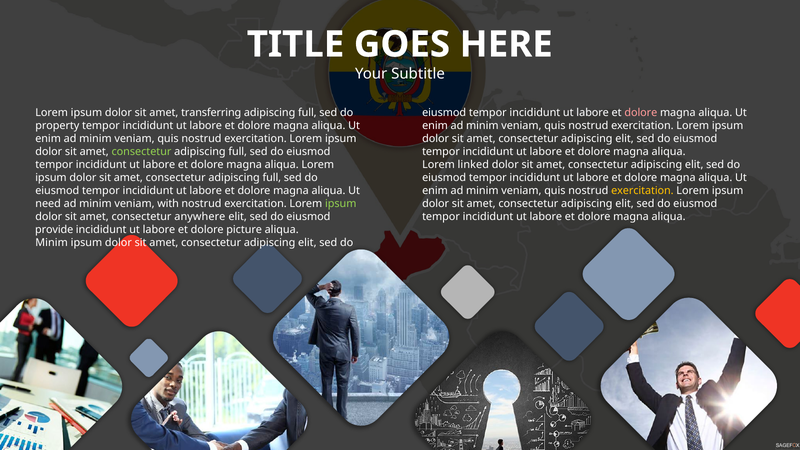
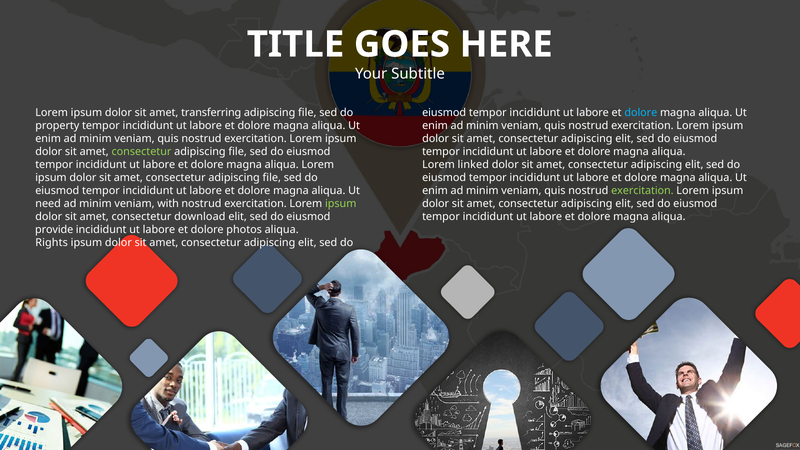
full at (307, 112): full -> file
dolore at (641, 112) colour: pink -> light blue
full at (238, 152): full -> file
full at (272, 178): full -> file
exercitation at (642, 191) colour: yellow -> light green
anywhere: anywhere -> download
picture: picture -> photos
Minim at (52, 243): Minim -> Rights
